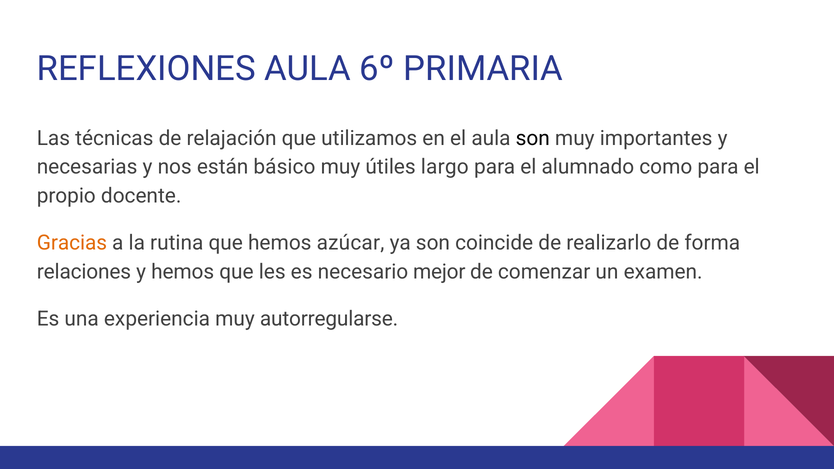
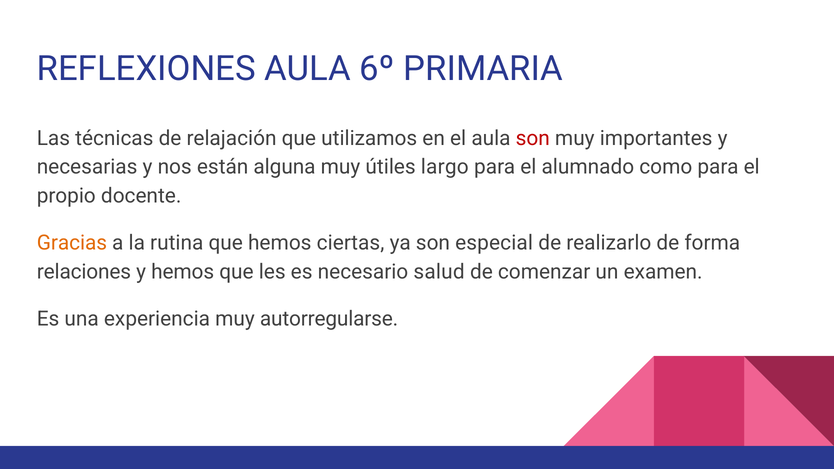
son at (533, 138) colour: black -> red
básico: básico -> alguna
azúcar: azúcar -> ciertas
coincide: coincide -> especial
mejor: mejor -> salud
